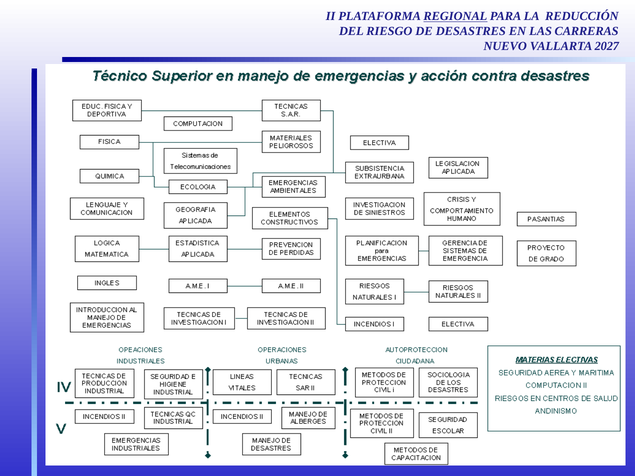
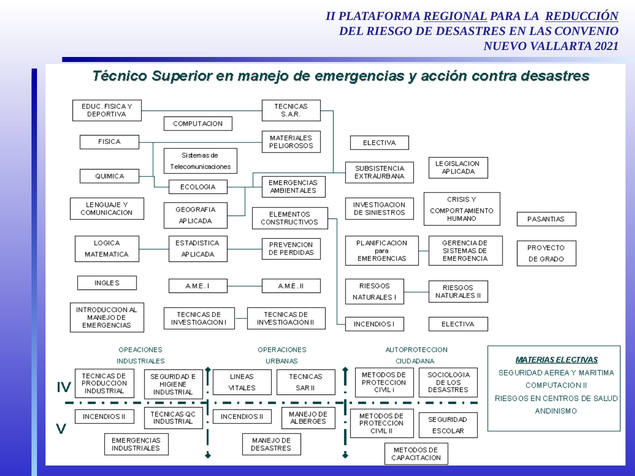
REDUCCIÓN underline: none -> present
CARRERAS: CARRERAS -> CONVENIO
2027: 2027 -> 2021
